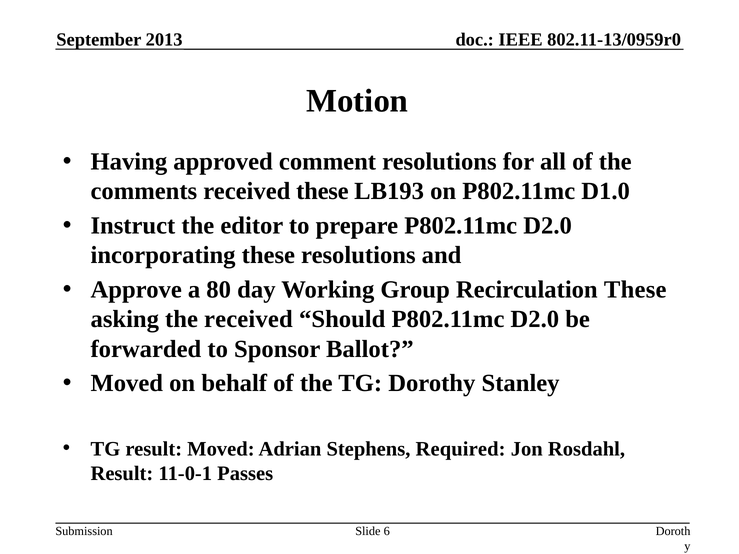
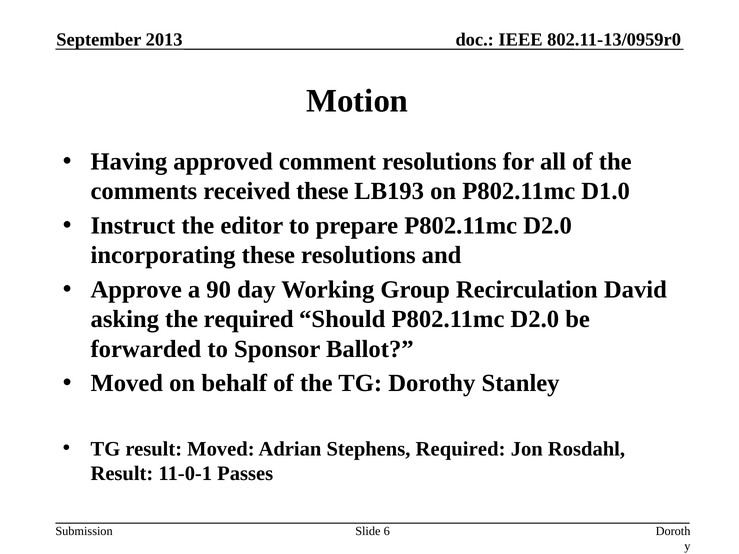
80: 80 -> 90
Recirculation These: These -> David
the received: received -> required
